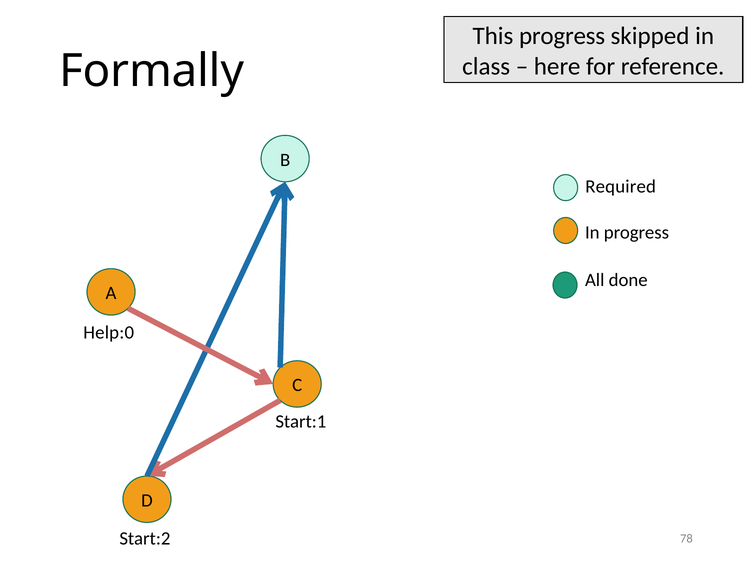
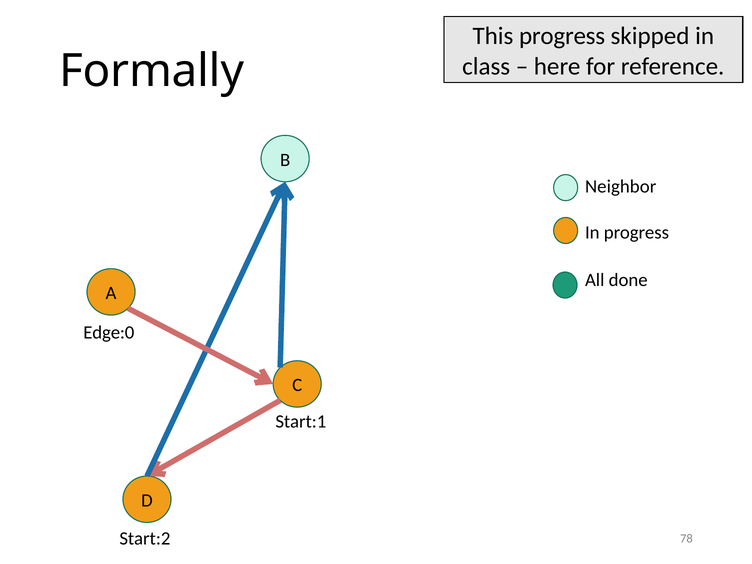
Required: Required -> Neighbor
Help:0: Help:0 -> Edge:0
